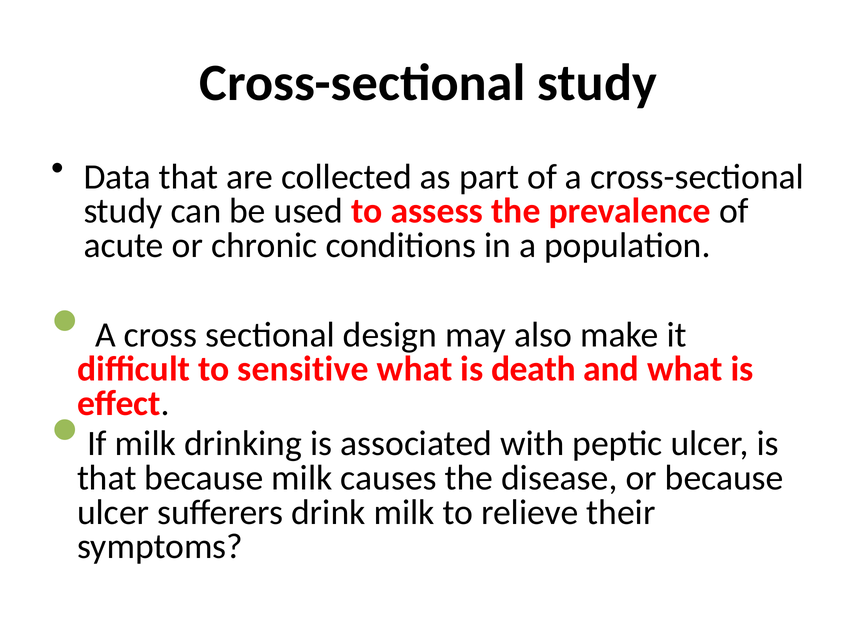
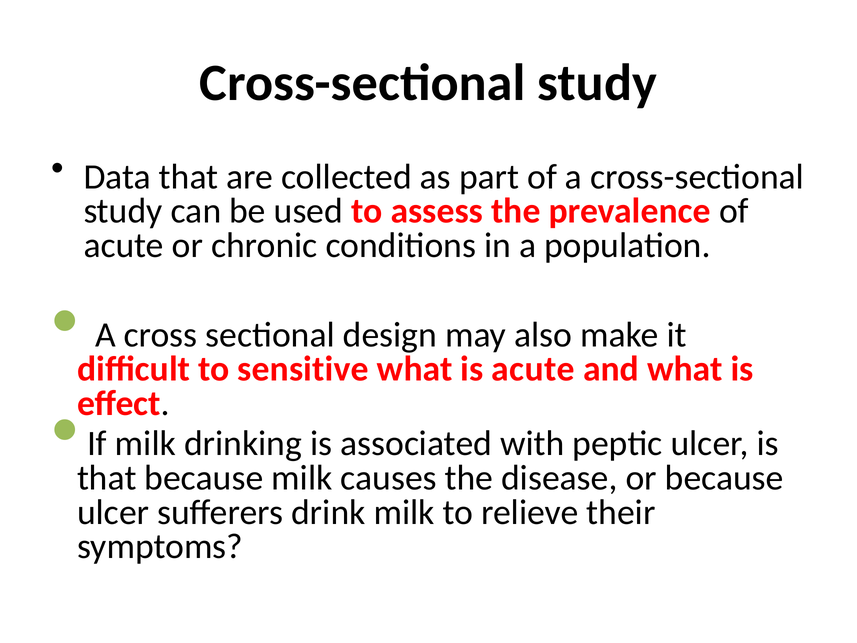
is death: death -> acute
